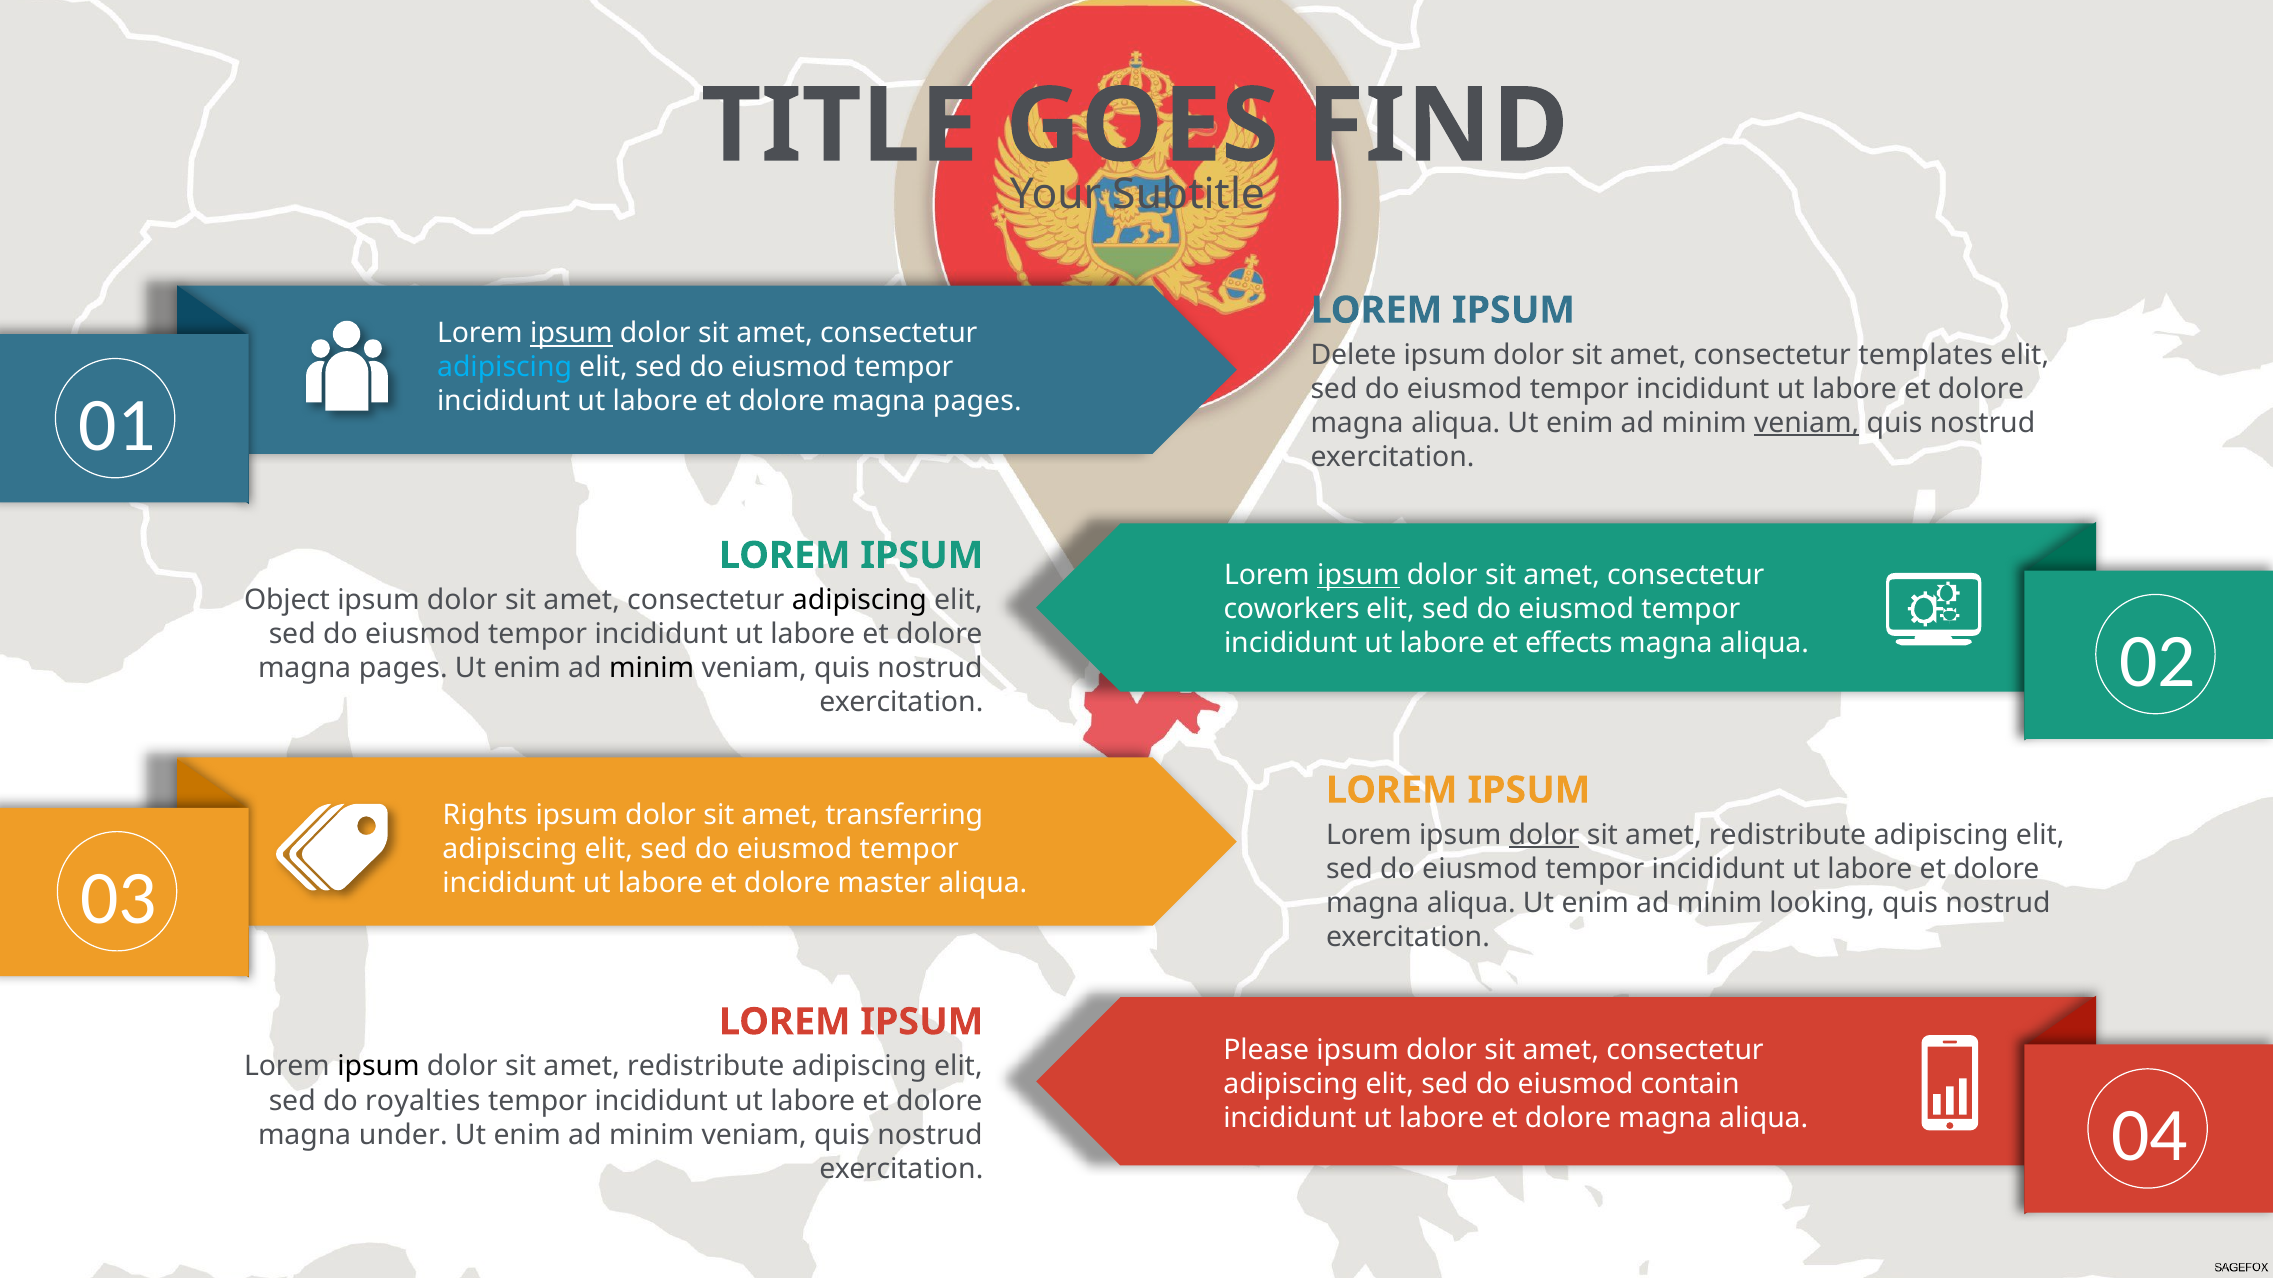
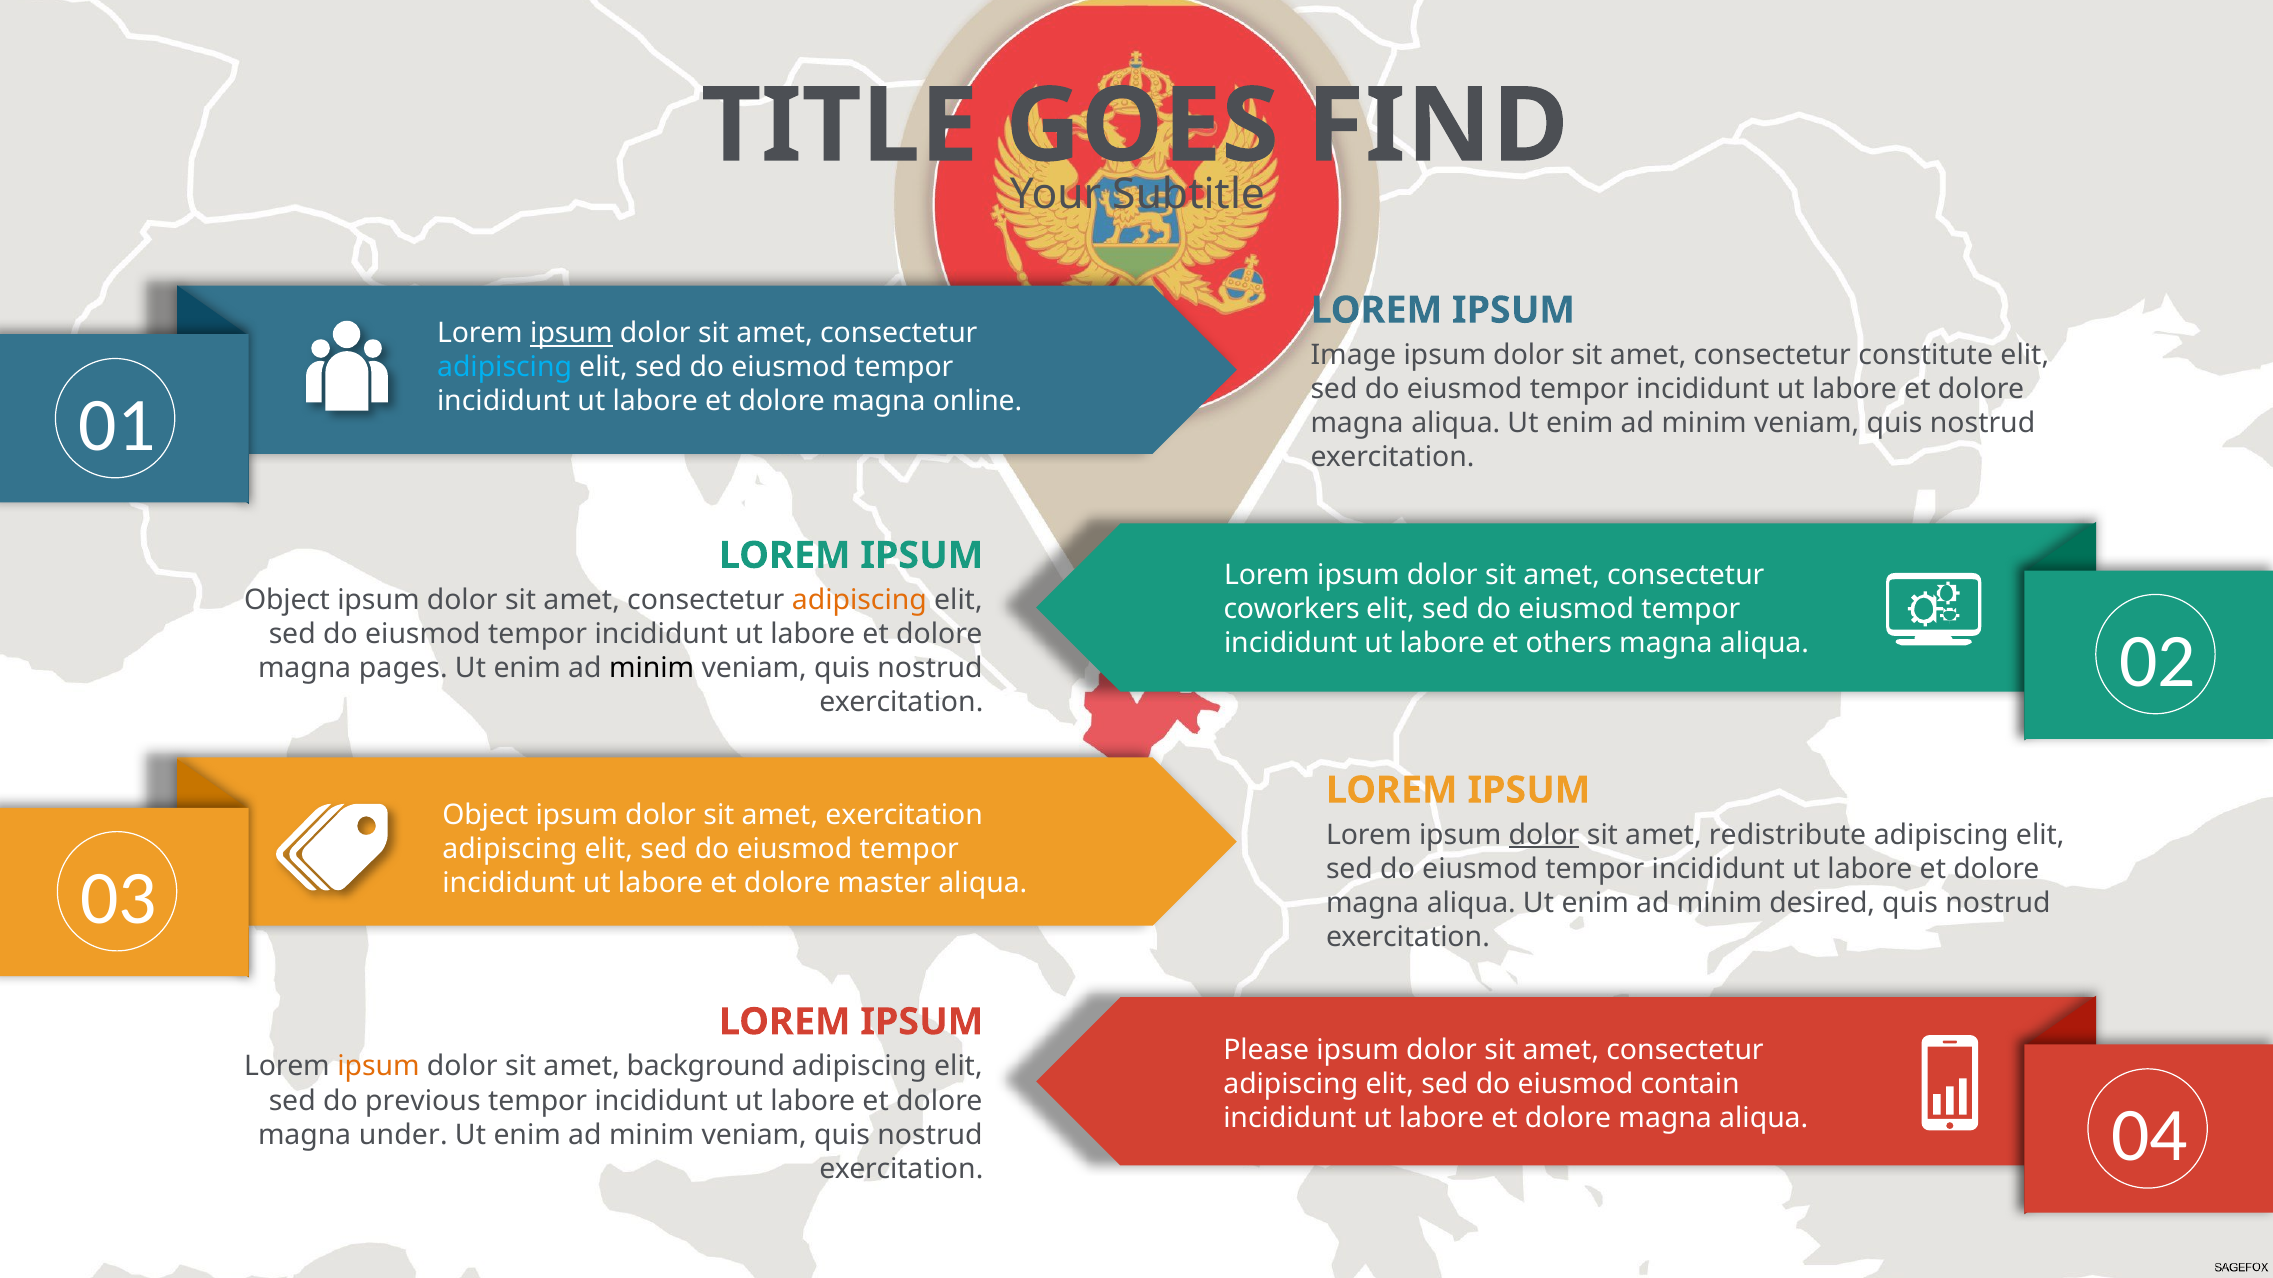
Delete: Delete -> Image
templates: templates -> constitute
pages at (977, 402): pages -> online
veniam at (1807, 423) underline: present -> none
ipsum at (1358, 575) underline: present -> none
adipiscing at (859, 601) colour: black -> orange
effects: effects -> others
Rights at (485, 815): Rights -> Object
amet transferring: transferring -> exercitation
looking: looking -> desired
ipsum at (378, 1067) colour: black -> orange
redistribute at (706, 1067): redistribute -> background
royalties: royalties -> previous
